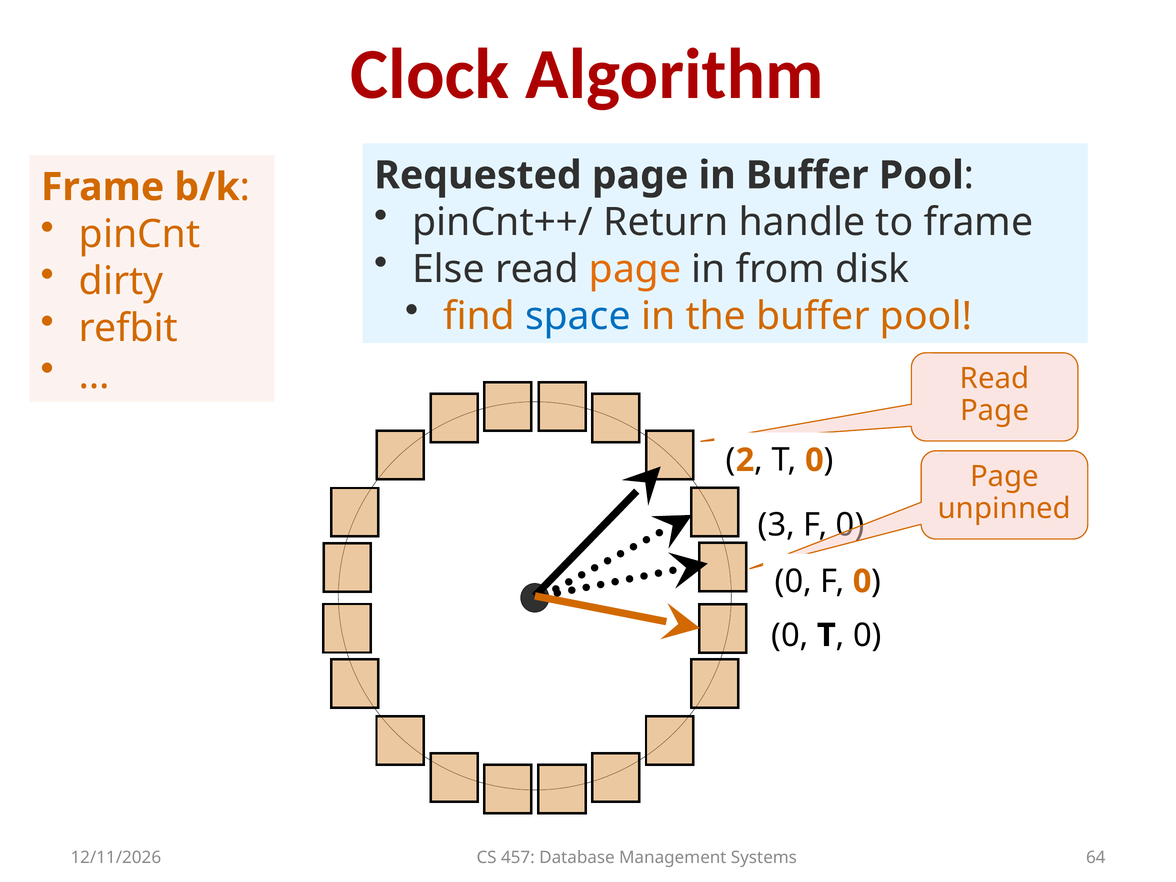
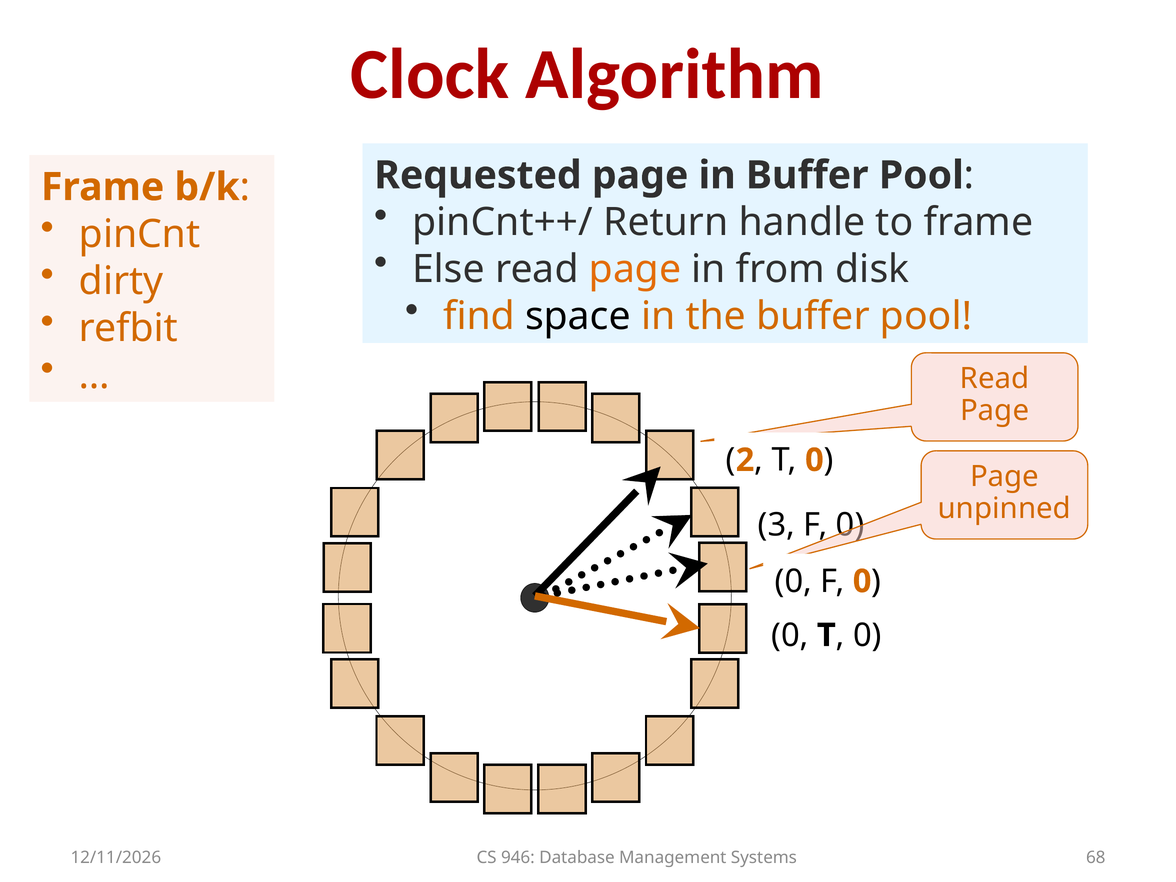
space colour: blue -> black
457: 457 -> 946
64: 64 -> 68
